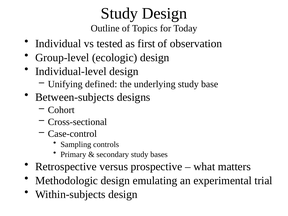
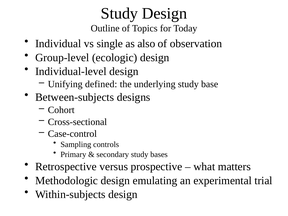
tested: tested -> single
first: first -> also
